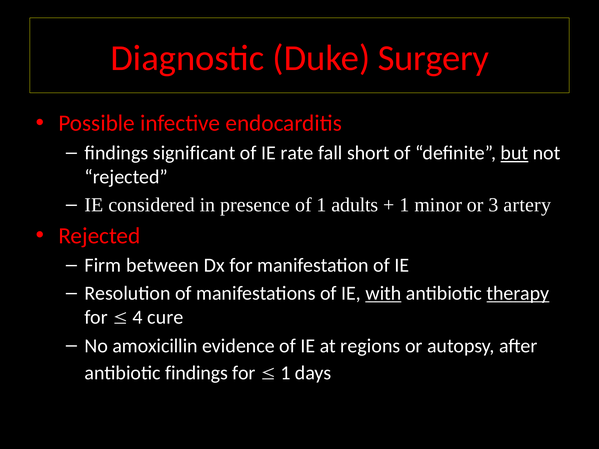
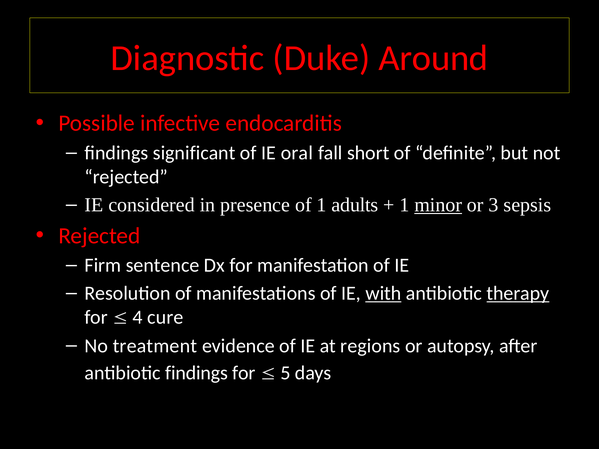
Surgery: Surgery -> Around
rate: rate -> oral
but underline: present -> none
minor underline: none -> present
artery: artery -> sepsis
between: between -> sentence
amoxicillin: amoxicillin -> treatment
1 at (285, 373): 1 -> 5
